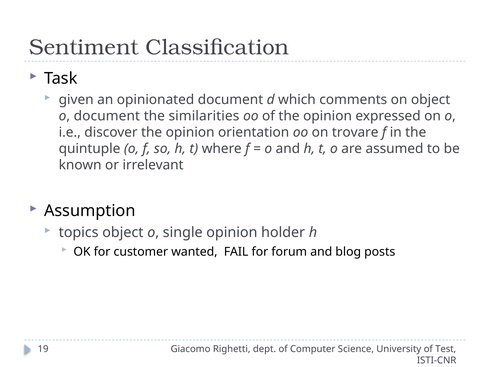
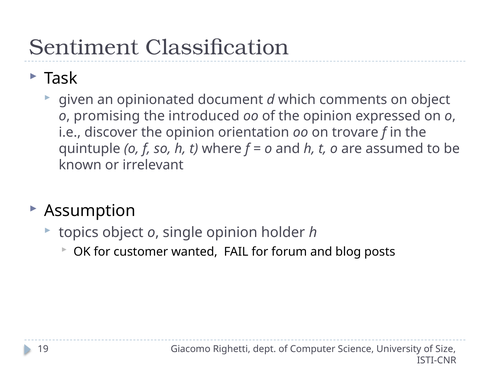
o document: document -> promising
similarities: similarities -> introduced
Test: Test -> Size
